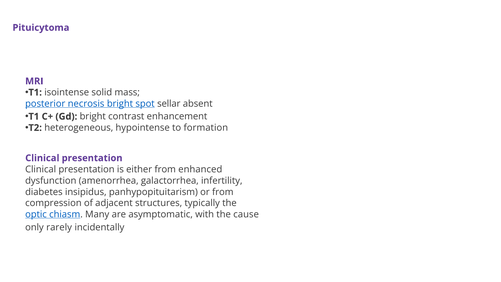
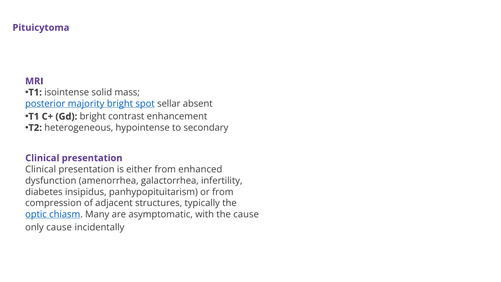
necrosis: necrosis -> majority
formation: formation -> secondary
only rarely: rarely -> cause
